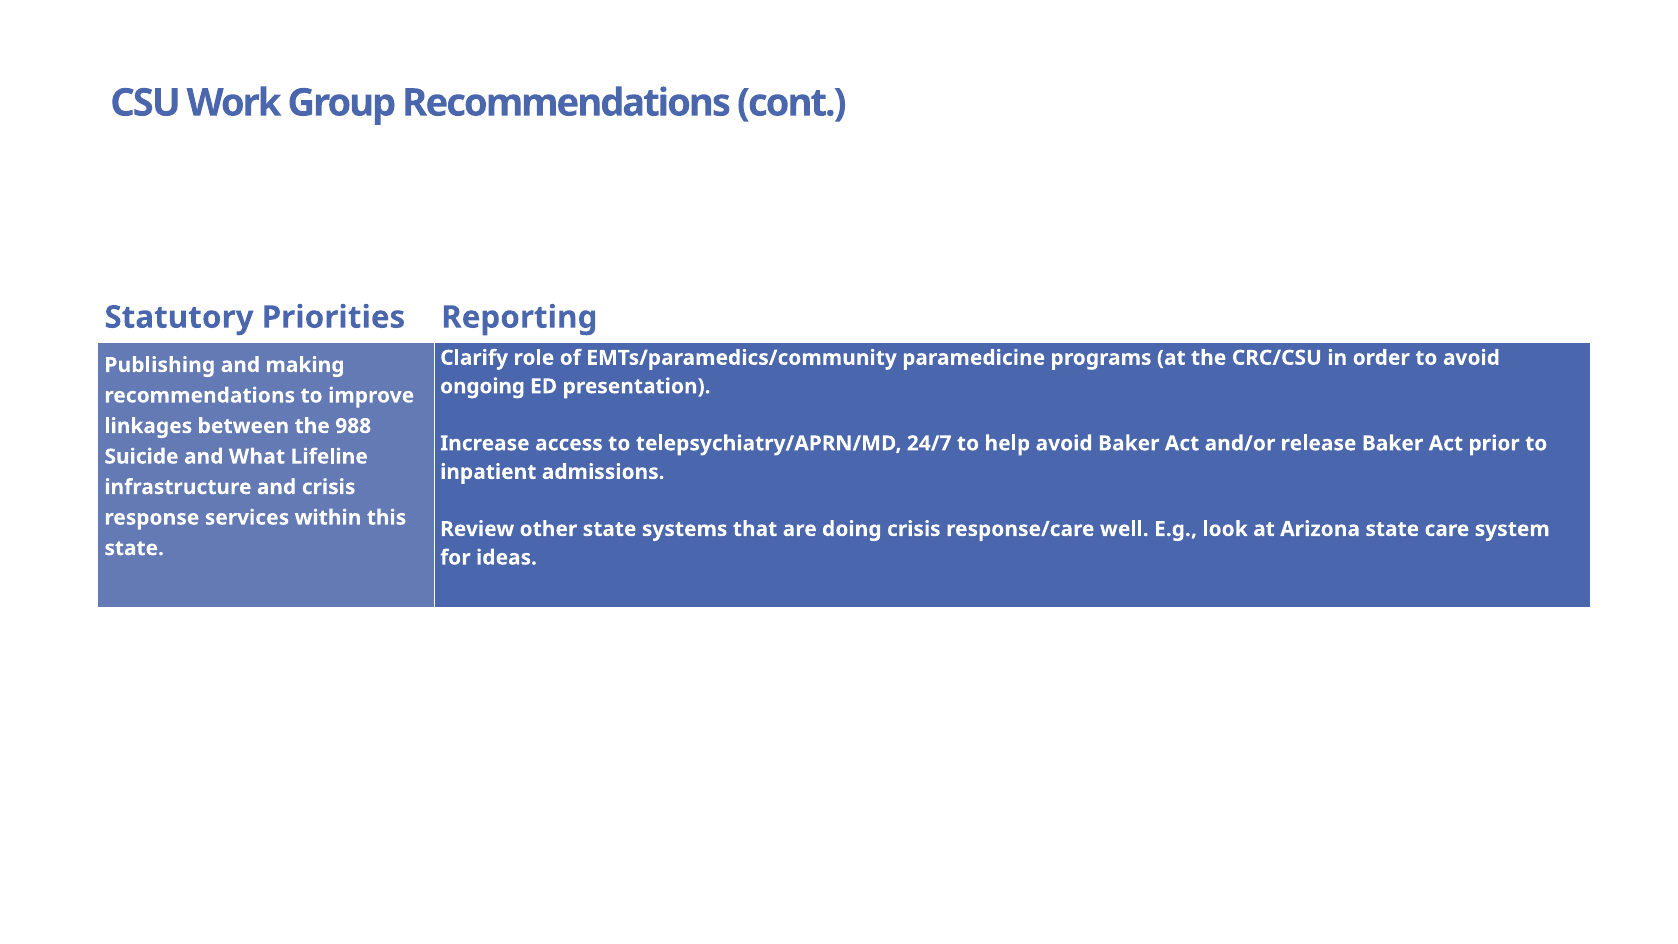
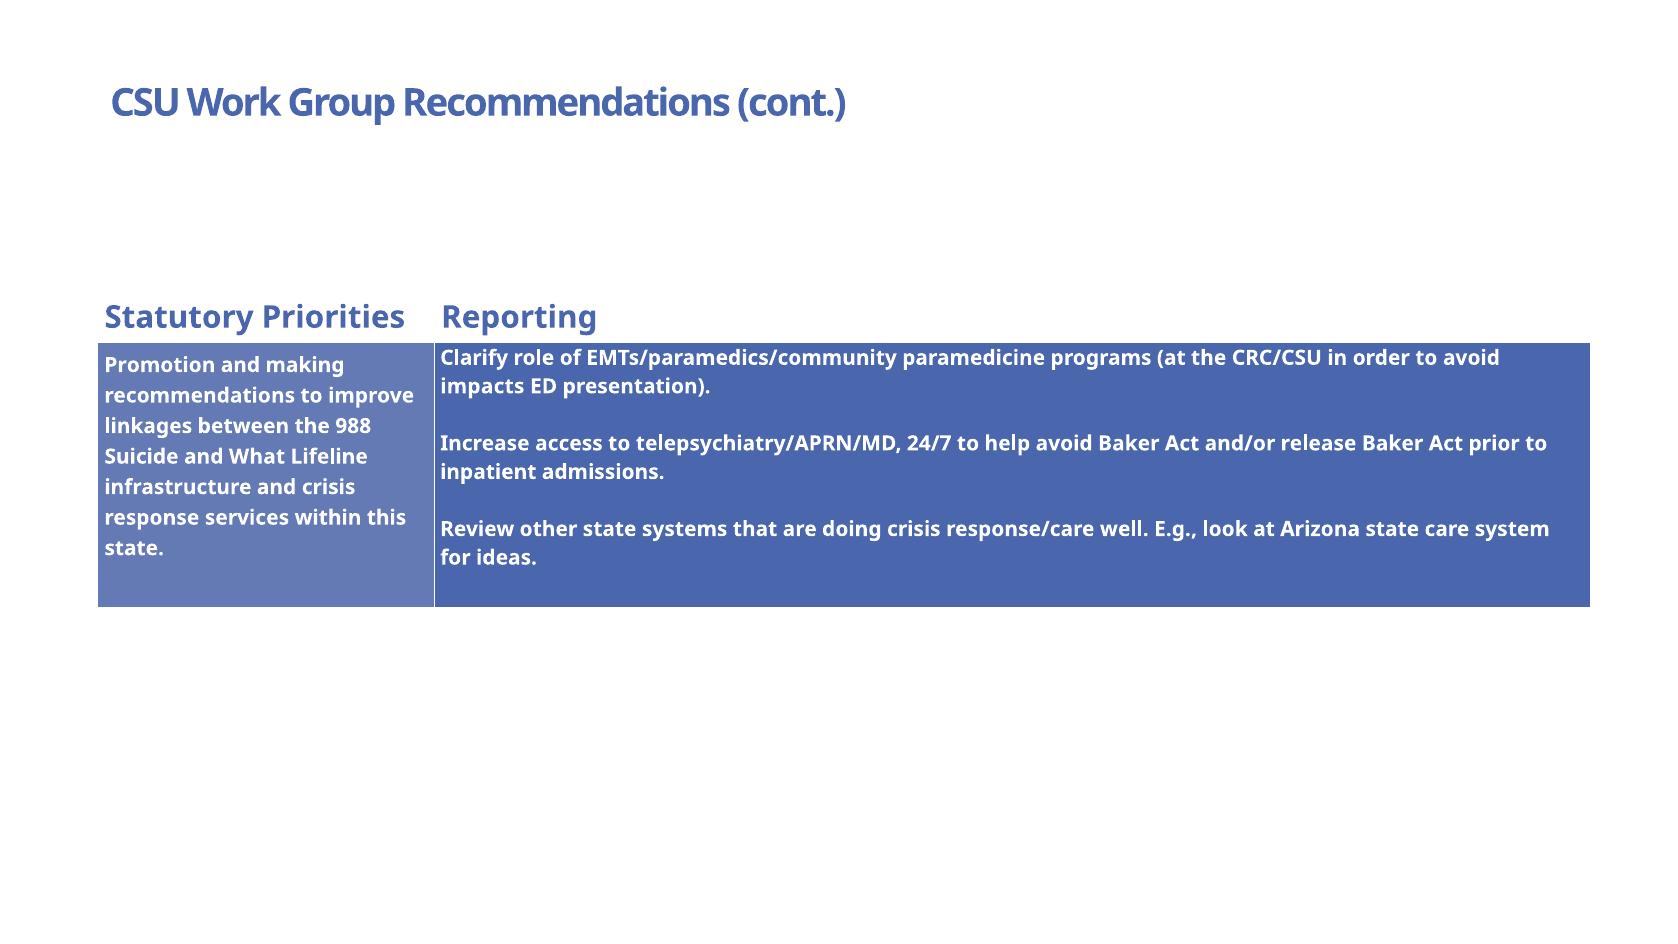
Publishing: Publishing -> Promotion
ongoing: ongoing -> impacts
